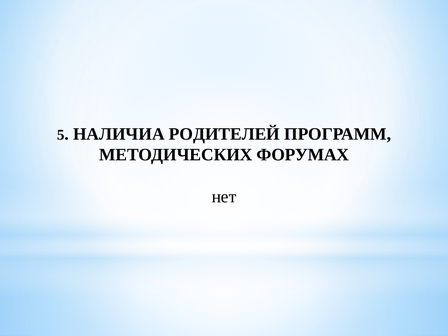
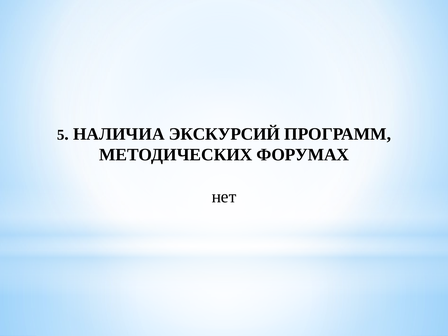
РОДИТЕЛЕЙ: РОДИТЕЛЕЙ -> ЭКСКУРСИЙ
